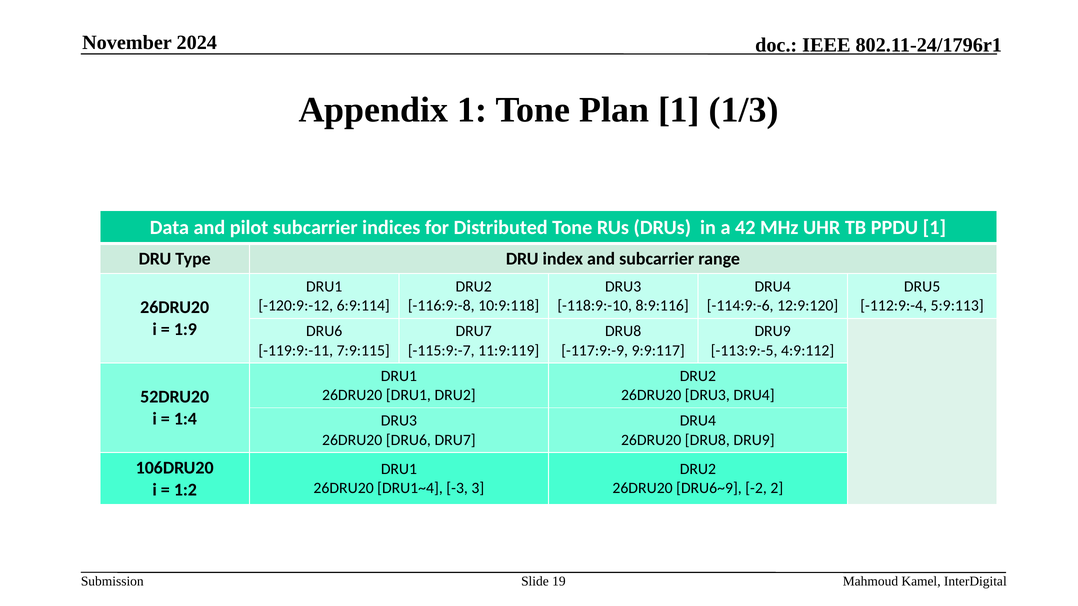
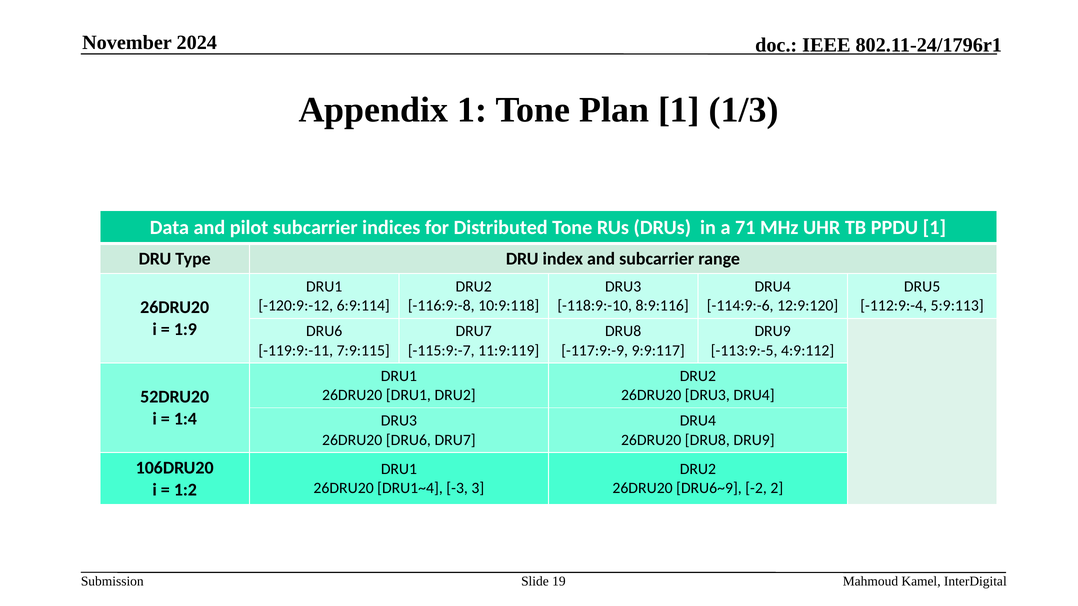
42: 42 -> 71
